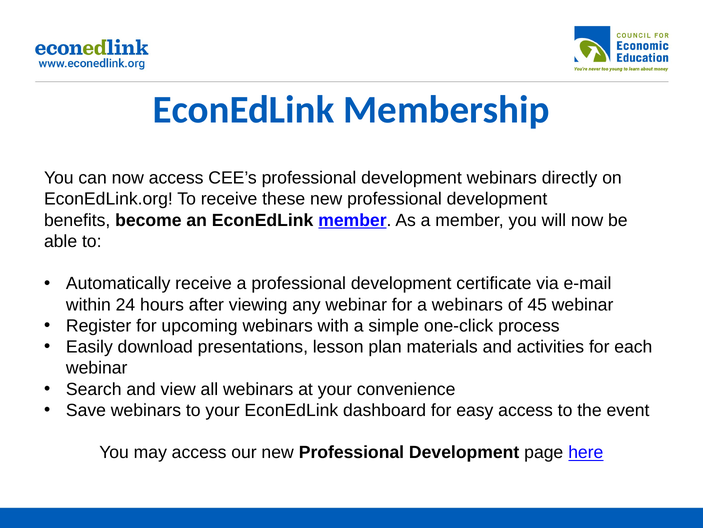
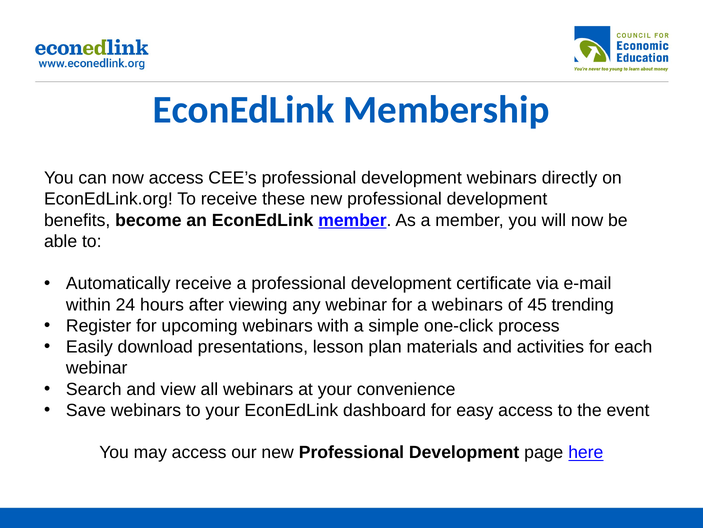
45 webinar: webinar -> trending
